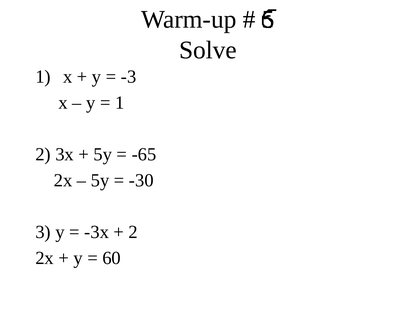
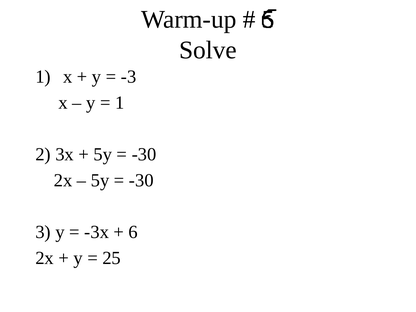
-65 at (144, 155): -65 -> -30
2 at (133, 232): 2 -> 6
60: 60 -> 25
